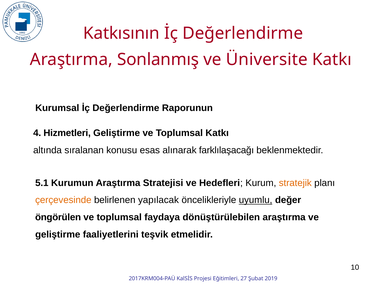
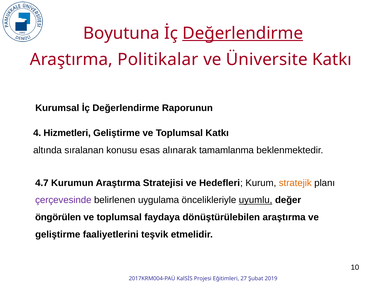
Katkısının: Katkısının -> Boyutuna
Değerlendirme at (243, 33) underline: none -> present
Sonlanmış: Sonlanmış -> Politikalar
farklılaşacağı: farklılaşacağı -> tamamlanma
5.1: 5.1 -> 4.7
çerçevesinde colour: orange -> purple
yapılacak: yapılacak -> uygulama
